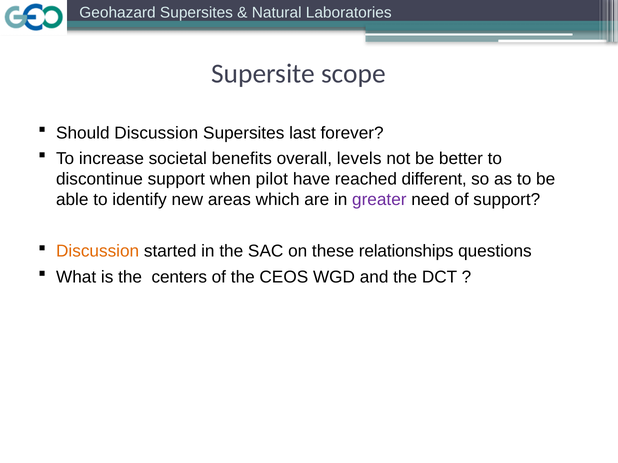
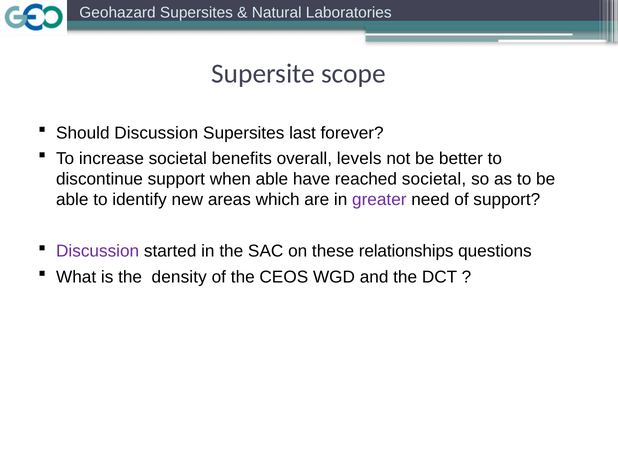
when pilot: pilot -> able
reached different: different -> societal
Discussion at (98, 252) colour: orange -> purple
centers: centers -> density
